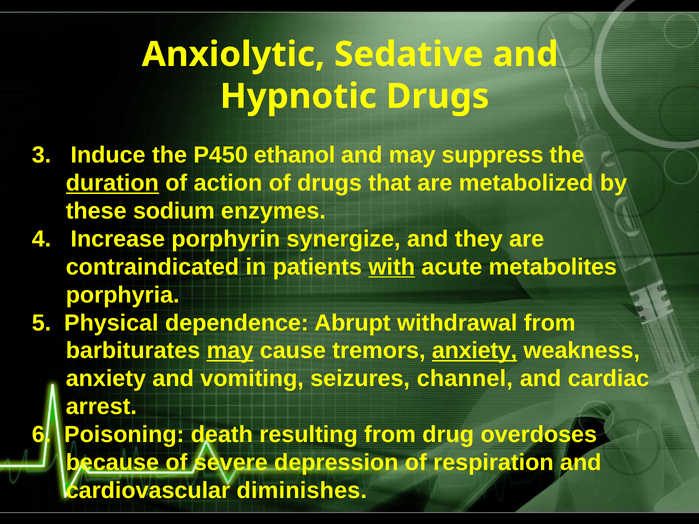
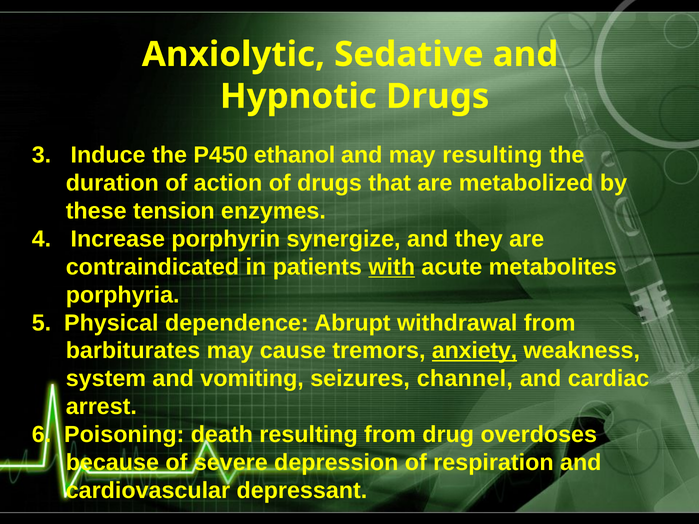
may suppress: suppress -> resulting
duration underline: present -> none
sodium: sodium -> tension
may at (230, 351) underline: present -> none
anxiety at (106, 379): anxiety -> system
diminishes: diminishes -> depressant
